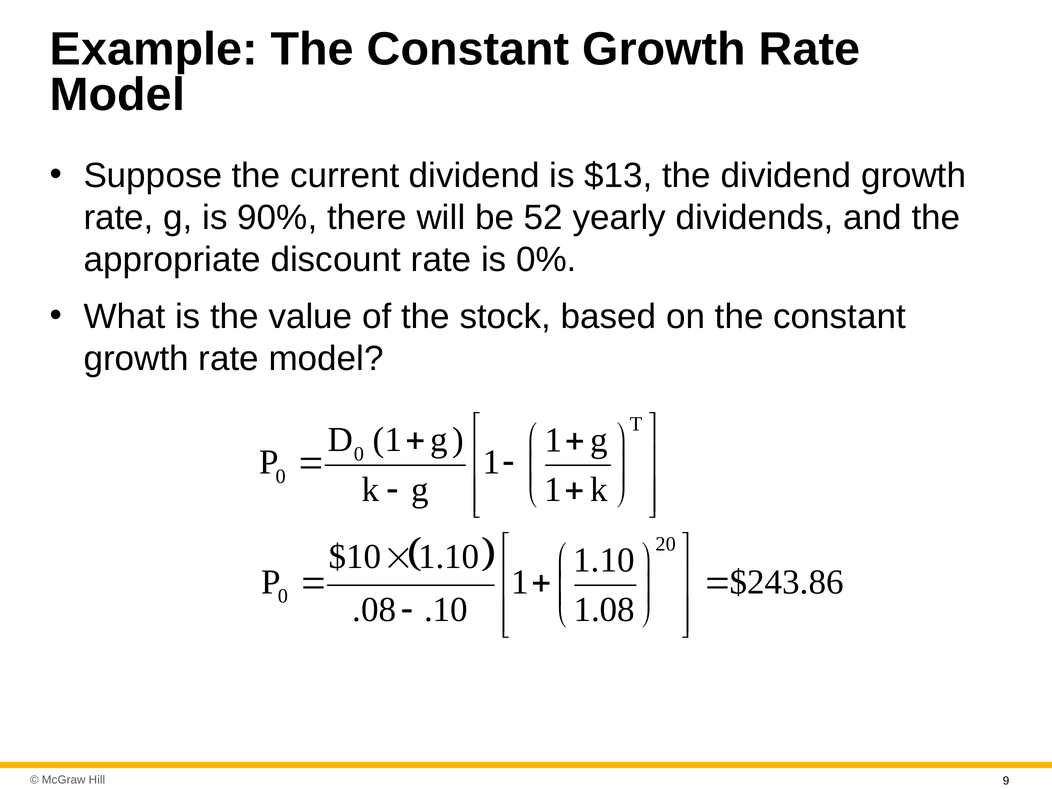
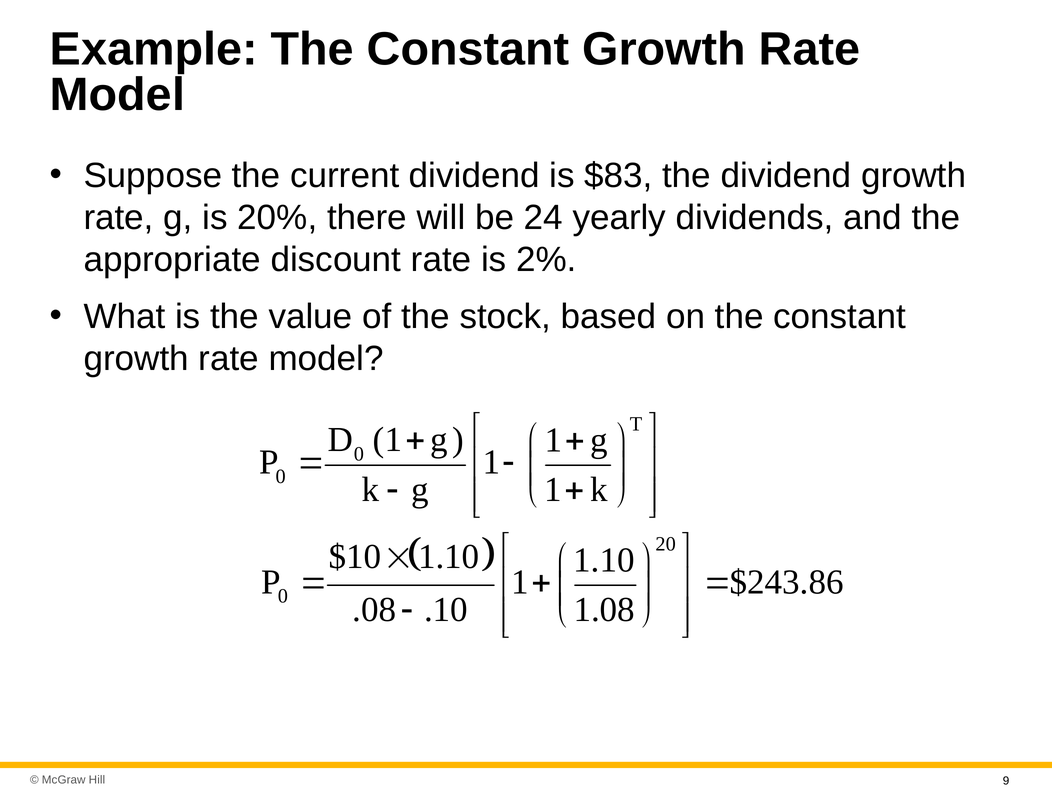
$13: $13 -> $83
90%: 90% -> 20%
52: 52 -> 24
0%: 0% -> 2%
